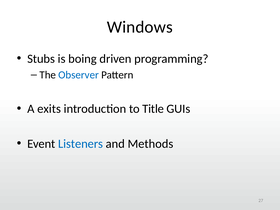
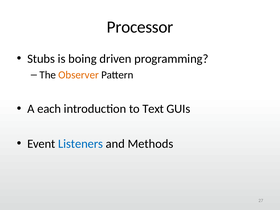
Windows: Windows -> Processor
Observer colour: blue -> orange
exits: exits -> each
Title: Title -> Text
